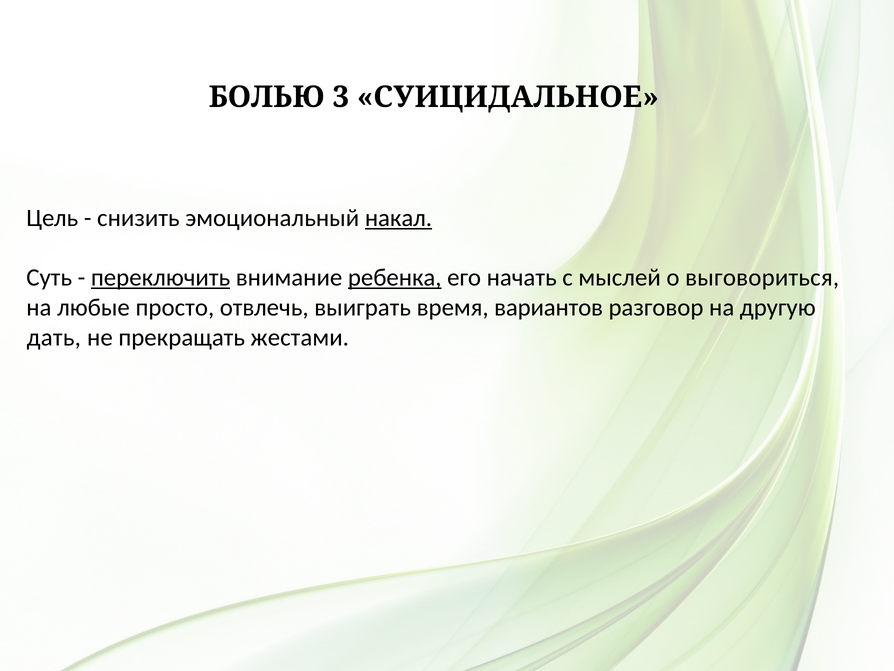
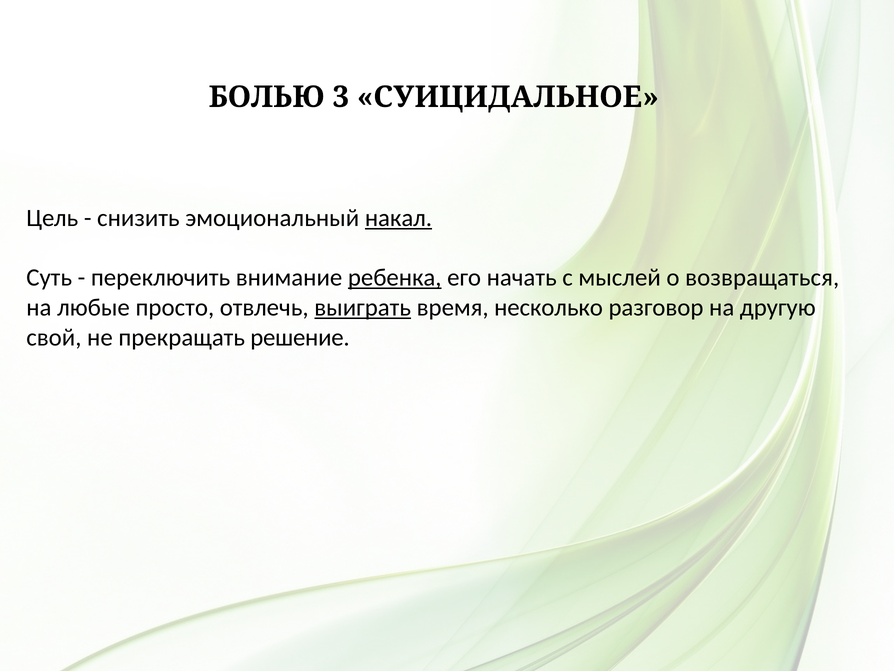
переключить underline: present -> none
выговориться: выговориться -> возвращаться
выиграть underline: none -> present
вариантов: вариантов -> несколько
дать: дать -> свой
жестами: жестами -> решение
